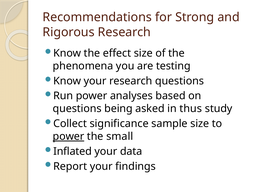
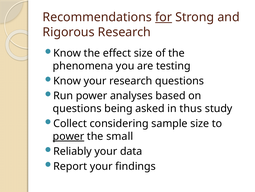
for underline: none -> present
significance: significance -> considering
Inflated: Inflated -> Reliably
